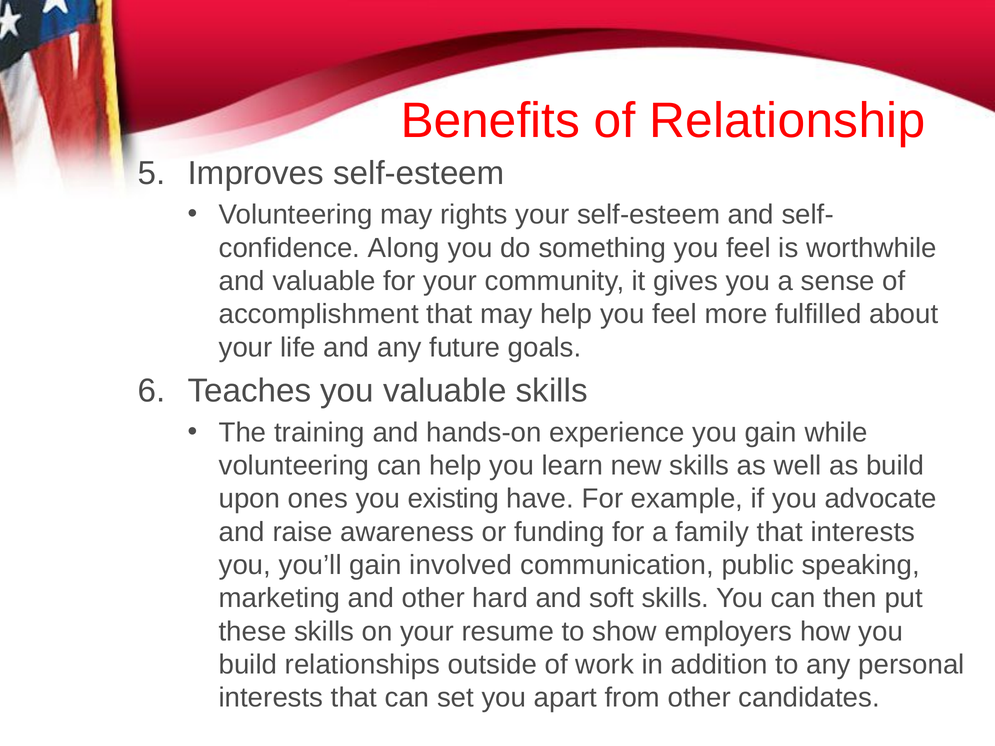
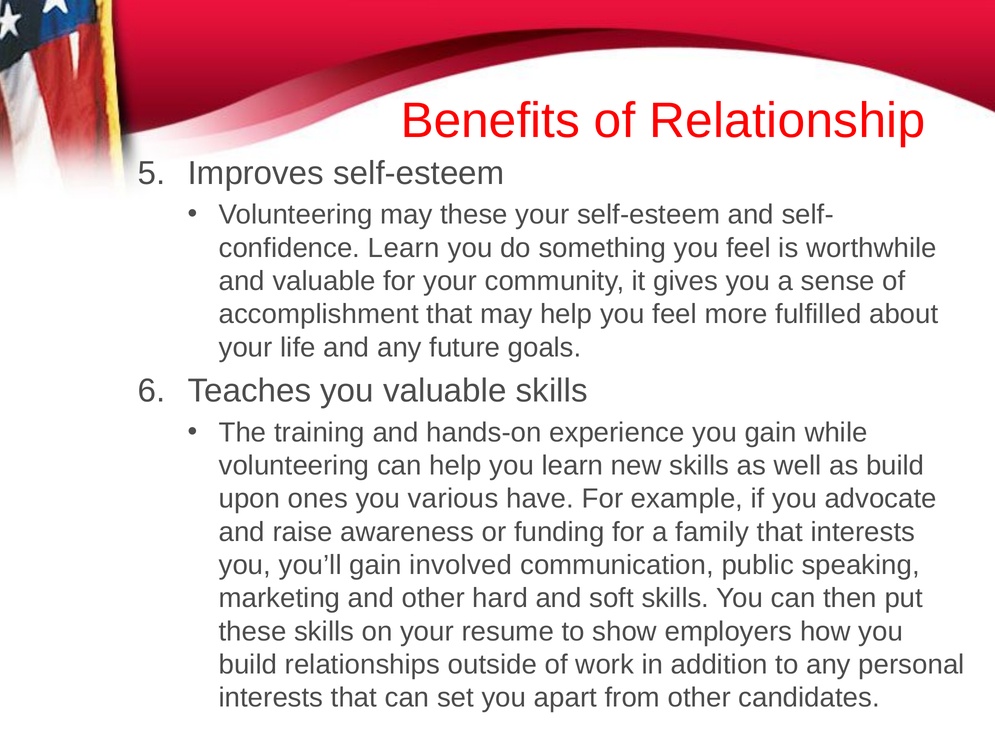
may rights: rights -> these
Along at (404, 248): Along -> Learn
existing: existing -> various
